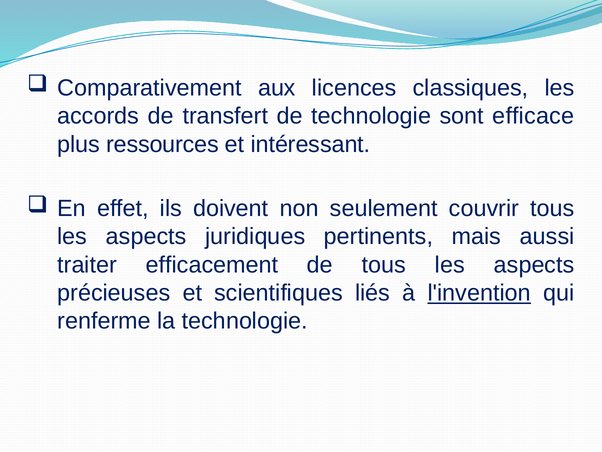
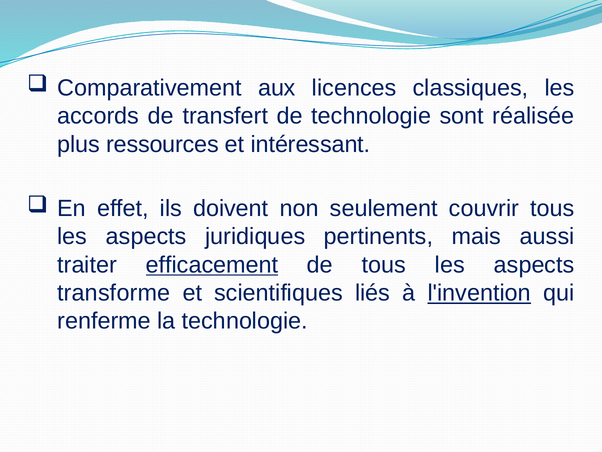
efficace: efficace -> réalisée
efficacement underline: none -> present
précieuses: précieuses -> transforme
